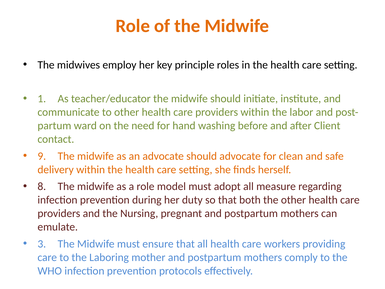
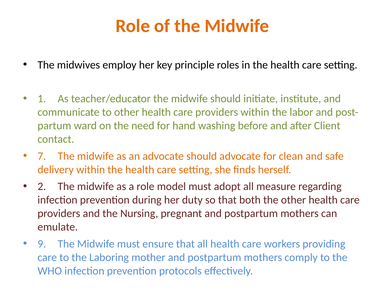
9: 9 -> 7
8: 8 -> 2
3: 3 -> 9
